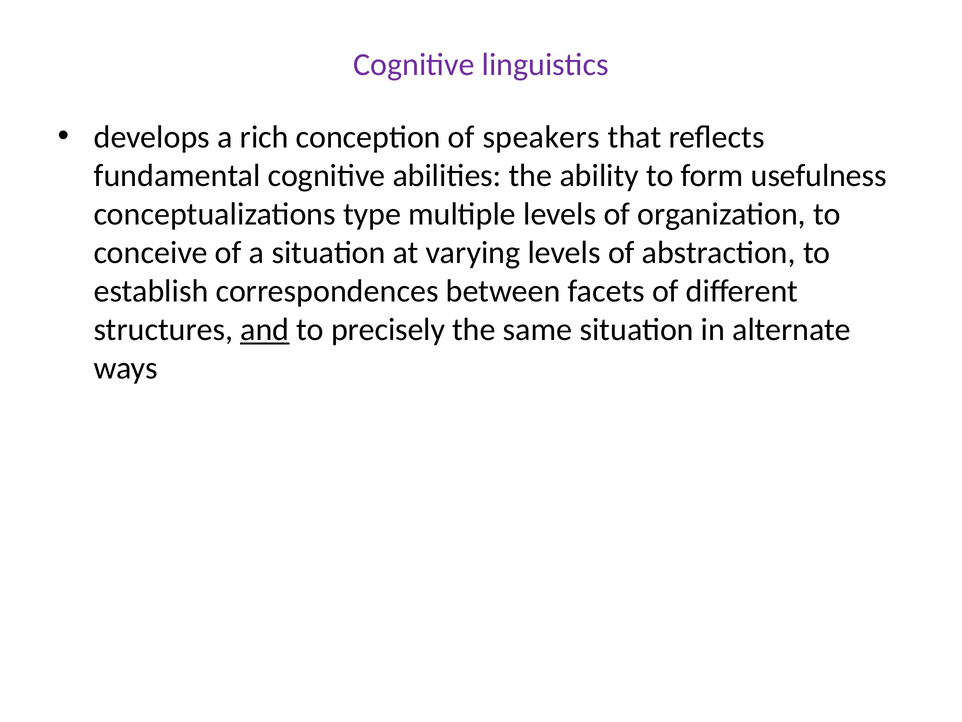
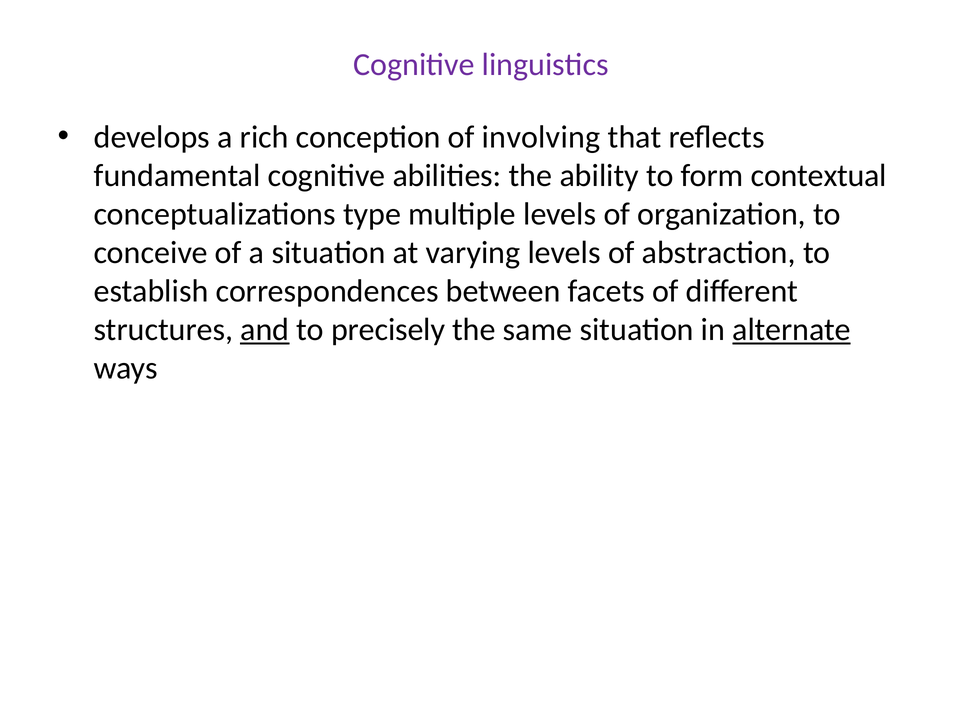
speakers: speakers -> involving
usefulness: usefulness -> contextual
alternate underline: none -> present
